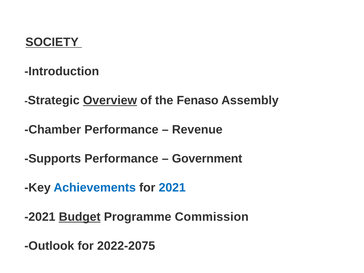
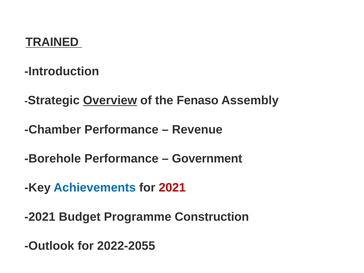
SOCIETY: SOCIETY -> TRAINED
Supports: Supports -> Borehole
2021 colour: blue -> red
Budget underline: present -> none
Commission: Commission -> Construction
2022-2075: 2022-2075 -> 2022-2055
